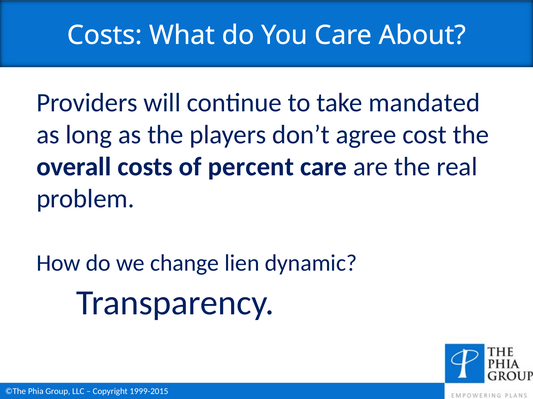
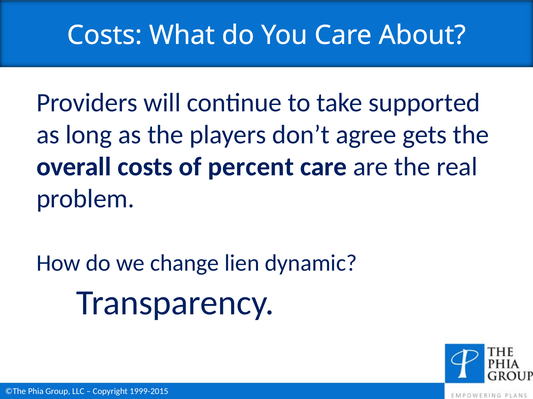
mandated: mandated -> supported
cost: cost -> gets
